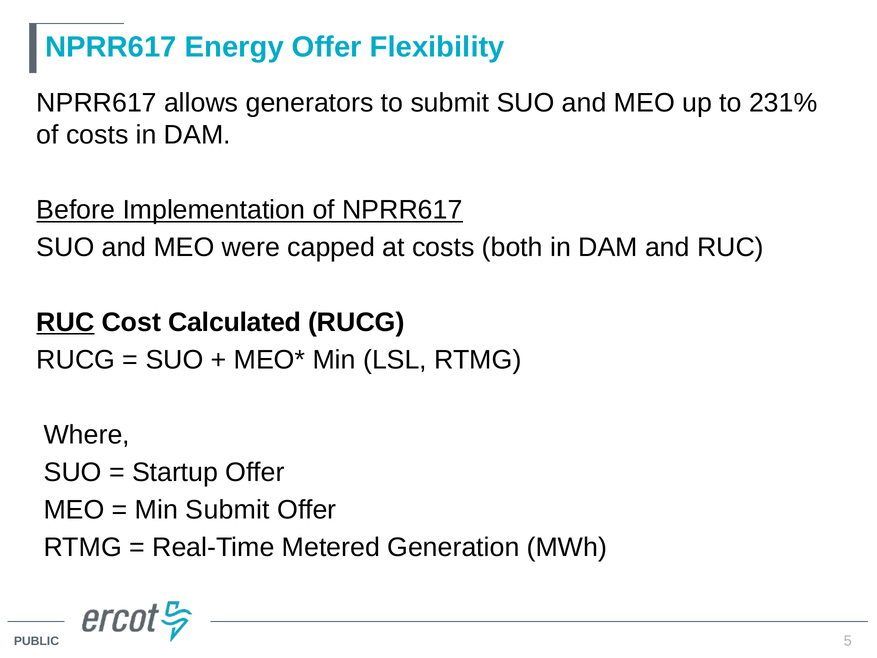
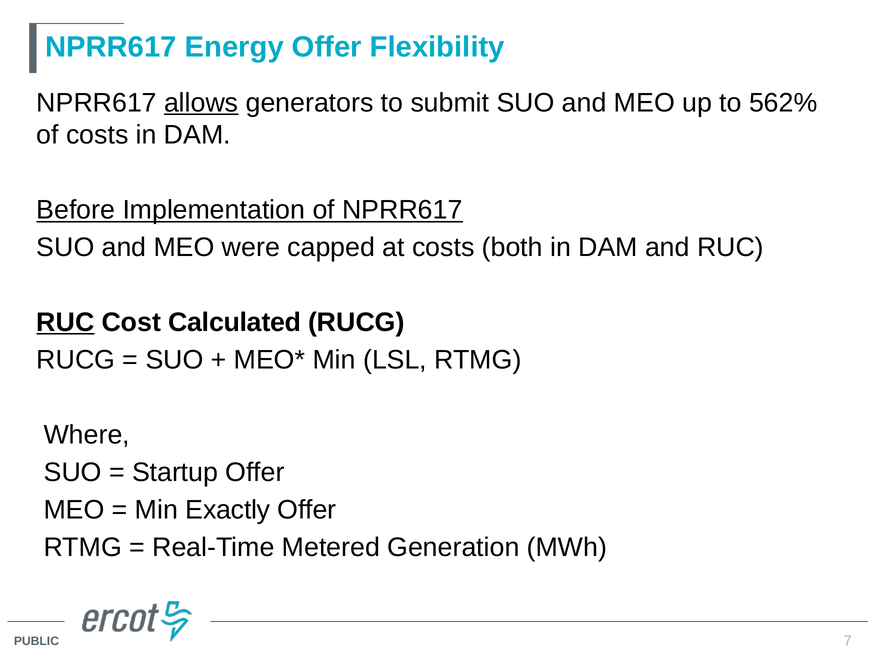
allows underline: none -> present
231%: 231% -> 562%
Min Submit: Submit -> Exactly
5: 5 -> 7
